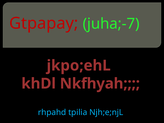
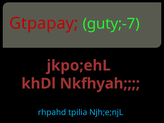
juha;-7: juha;-7 -> guty;-7
